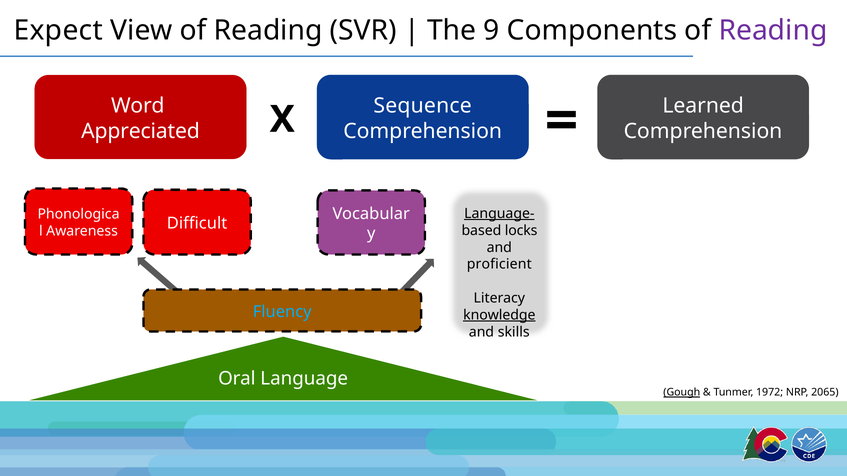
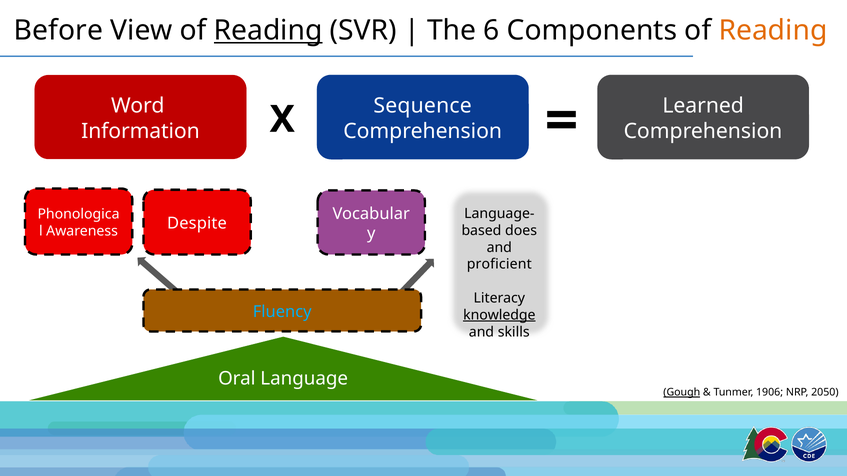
Expect: Expect -> Before
Reading at (268, 30) underline: none -> present
9: 9 -> 6
Reading at (773, 30) colour: purple -> orange
Appreciated: Appreciated -> Information
Language- underline: present -> none
locks: locks -> does
Difficult: Difficult -> Despite
1972: 1972 -> 1906
2065: 2065 -> 2050
